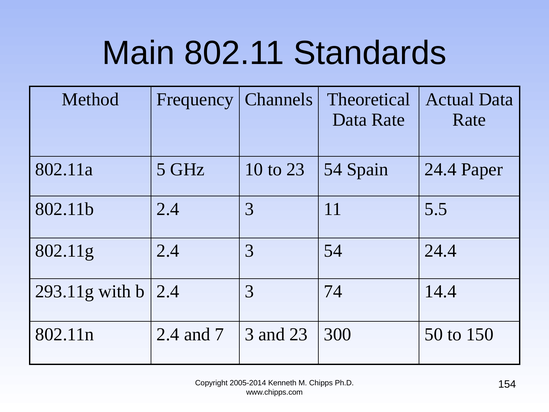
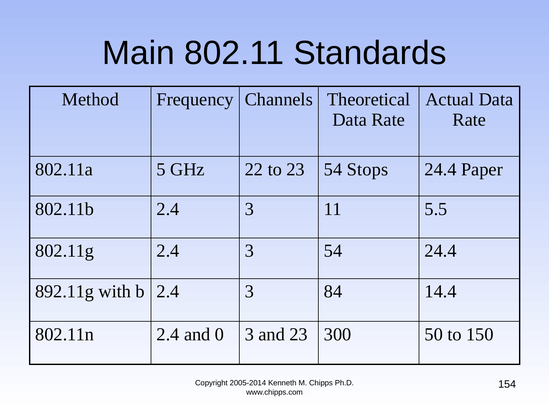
10: 10 -> 22
Spain: Spain -> Stops
293.11g: 293.11g -> 892.11g
74: 74 -> 84
7: 7 -> 0
